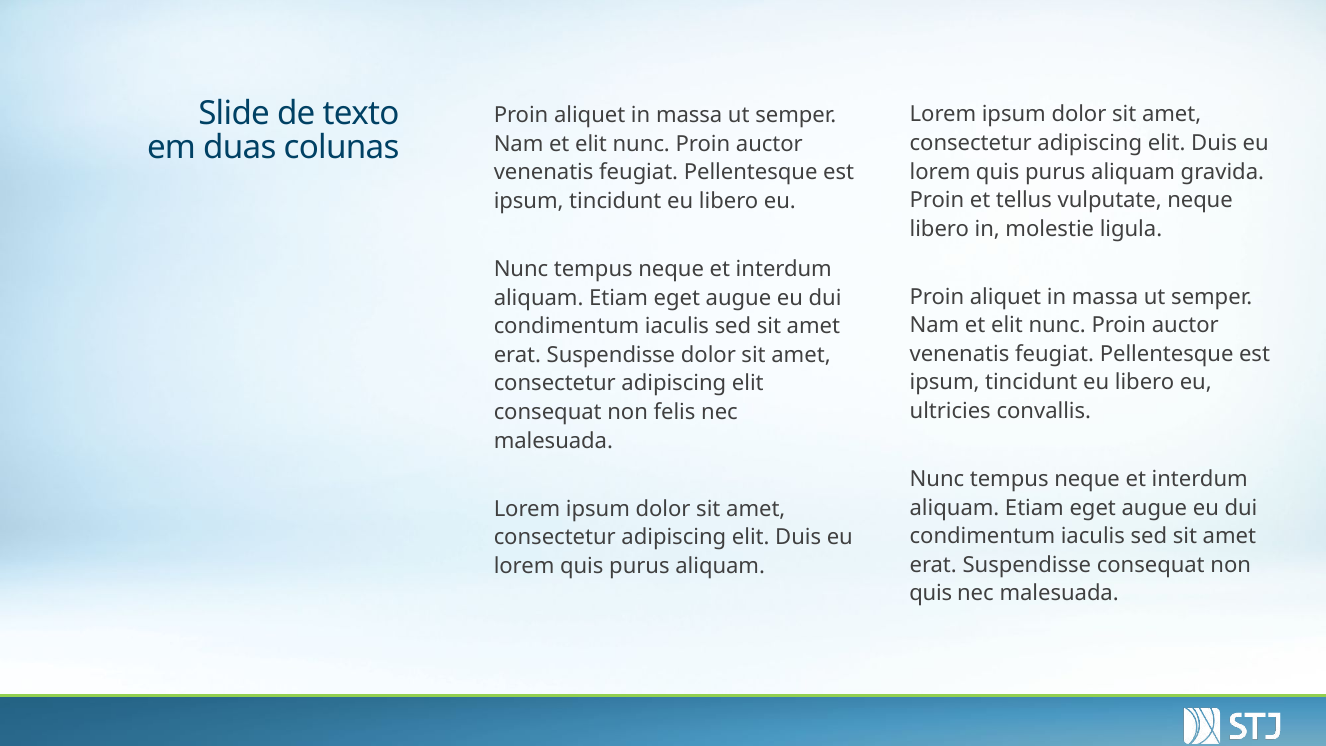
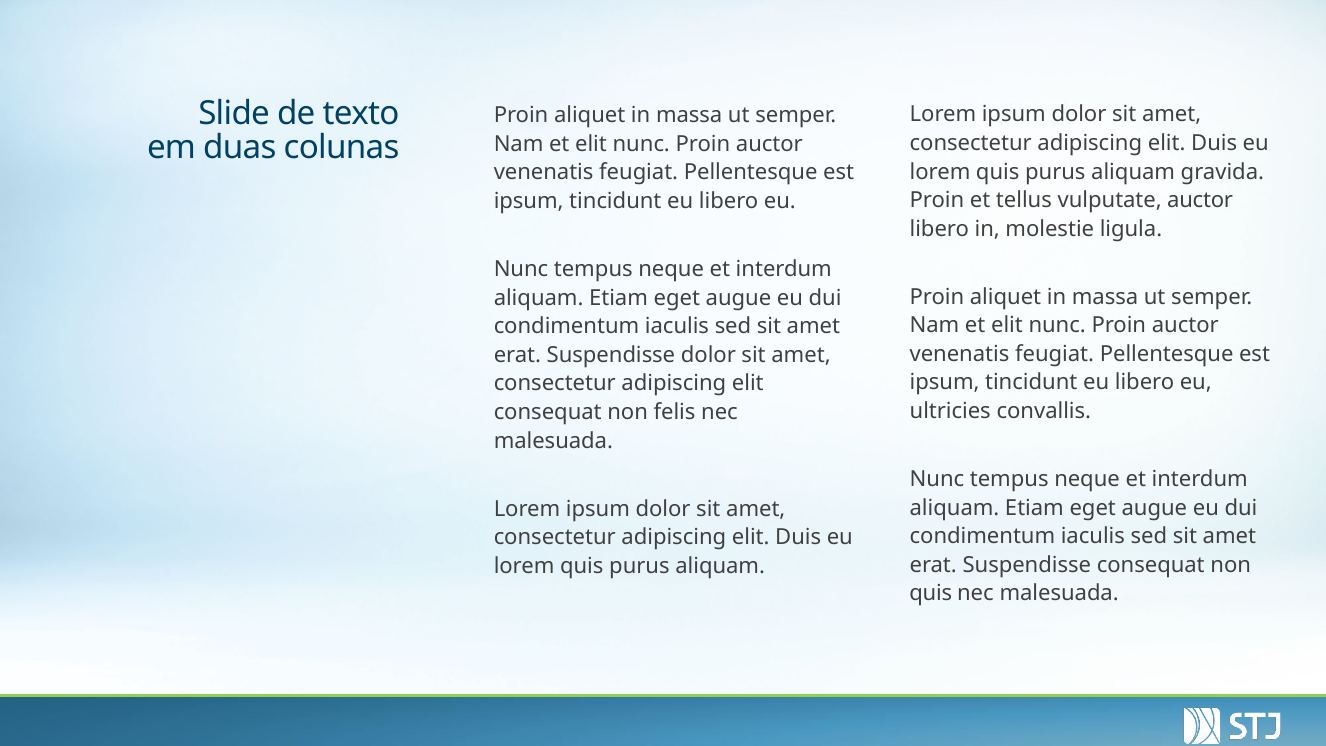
vulputate neque: neque -> auctor
